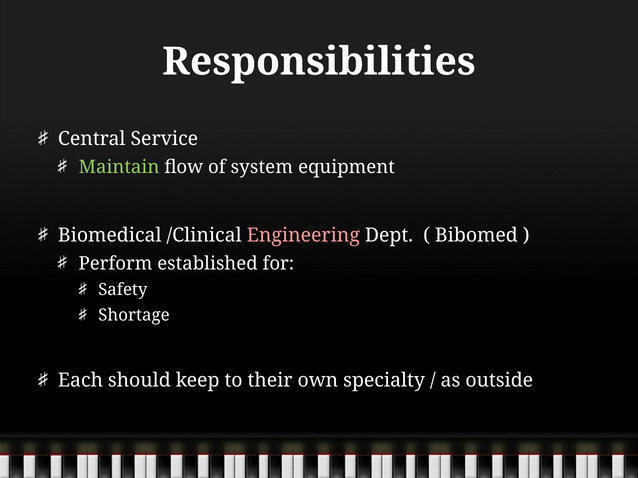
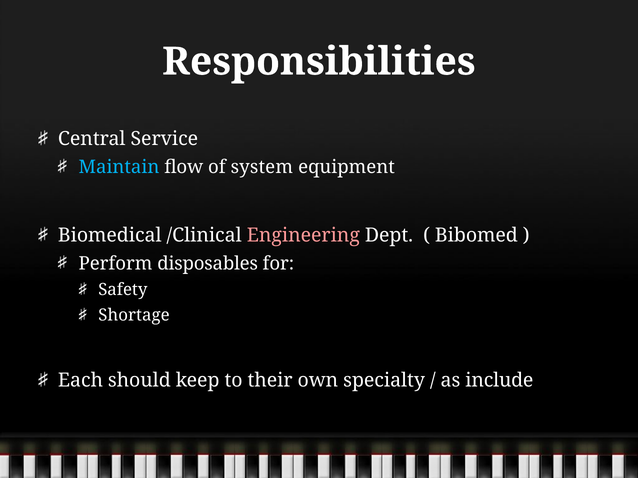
Maintain colour: light green -> light blue
established: established -> disposables
outside: outside -> include
